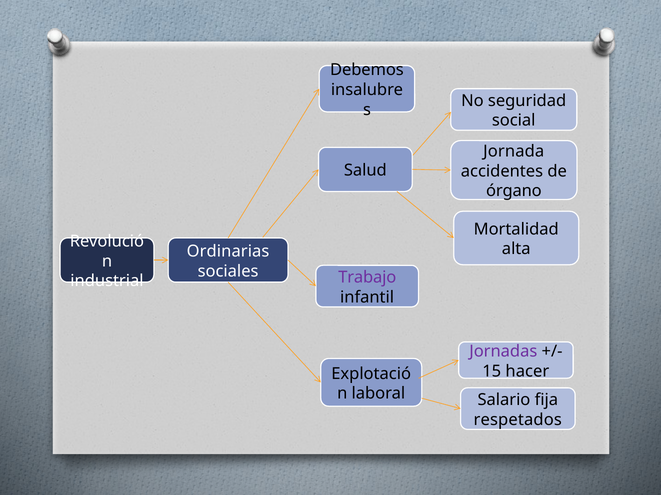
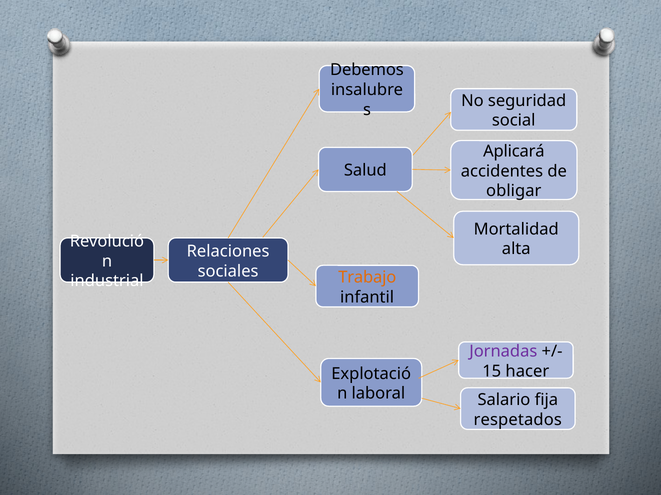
Jornada: Jornada -> Aplicará
órgano: órgano -> obligar
Ordinarias: Ordinarias -> Relaciones
Trabajo colour: purple -> orange
